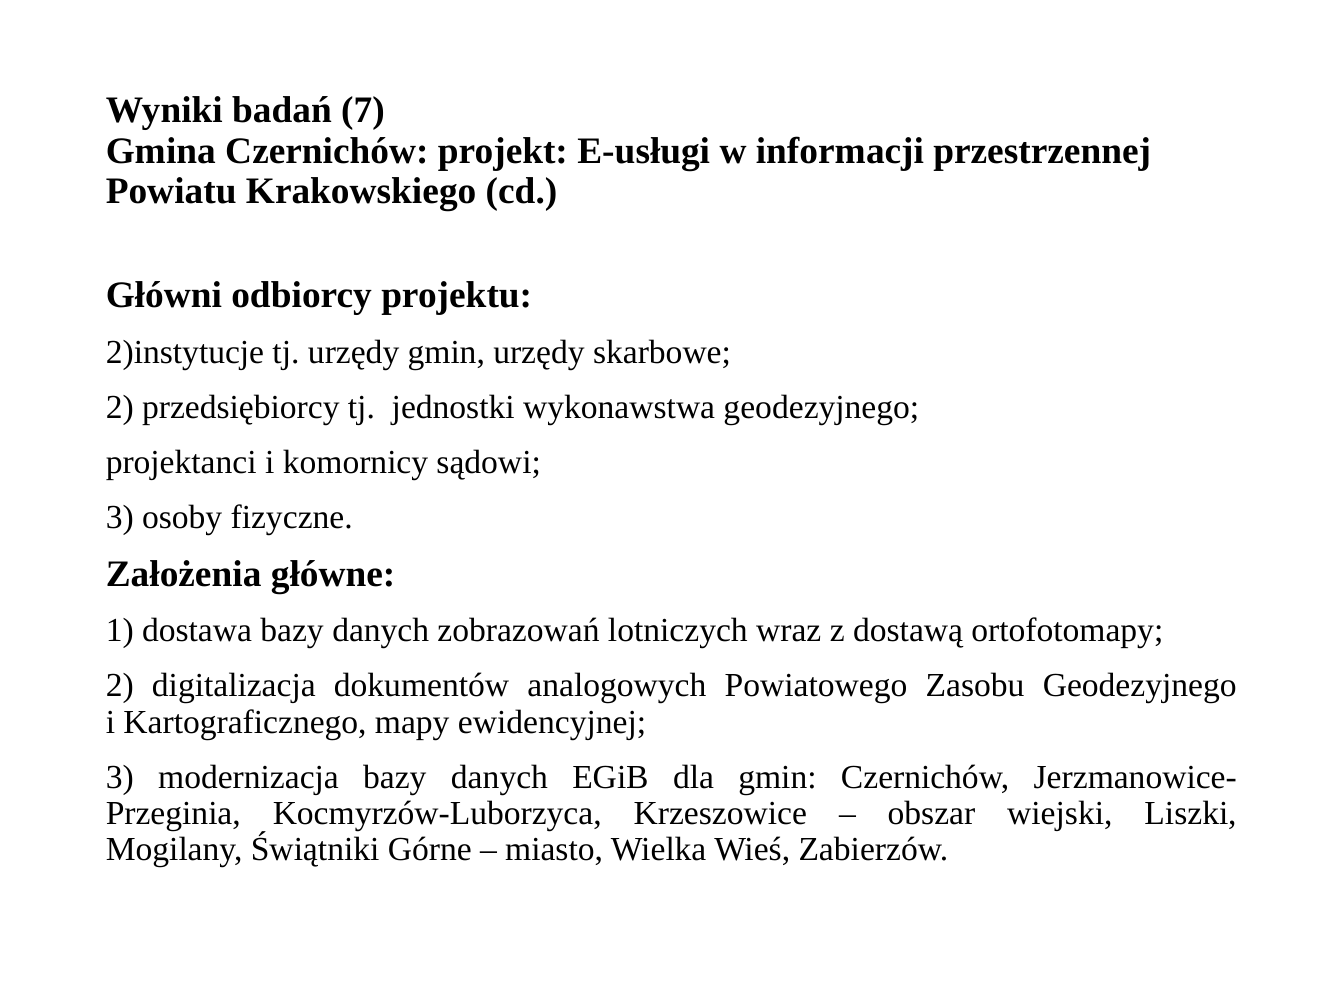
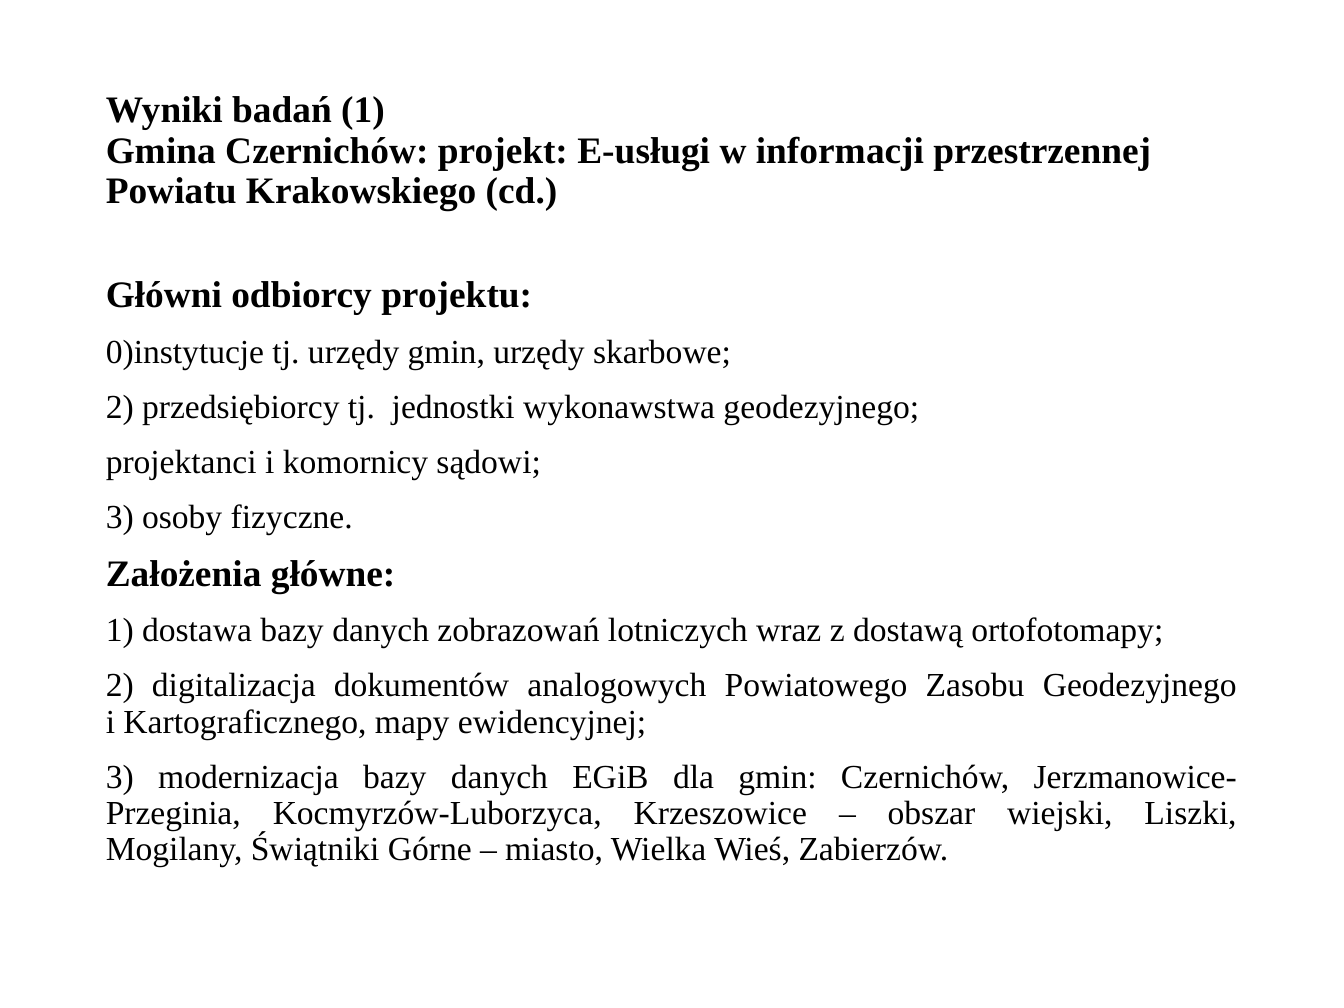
badań 7: 7 -> 1
2)instytucje: 2)instytucje -> 0)instytucje
